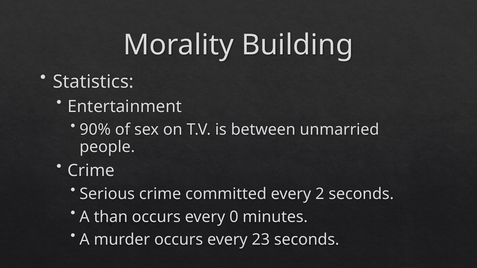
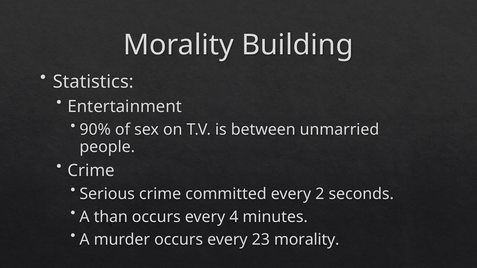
0: 0 -> 4
23 seconds: seconds -> morality
